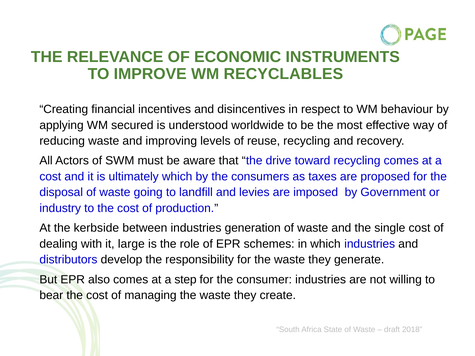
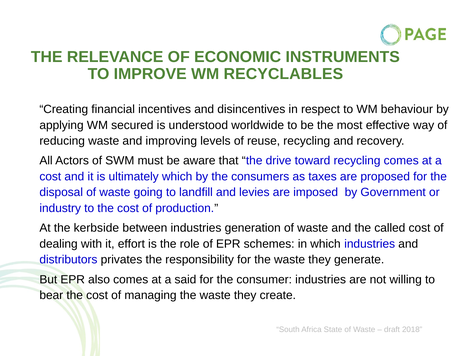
single: single -> called
large: large -> effort
develop: develop -> privates
step: step -> said
